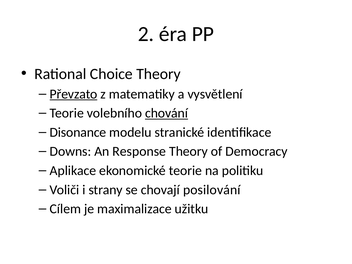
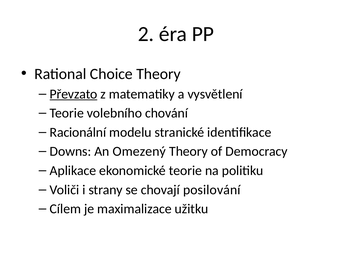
chování underline: present -> none
Disonance: Disonance -> Racionální
Response: Response -> Omezený
